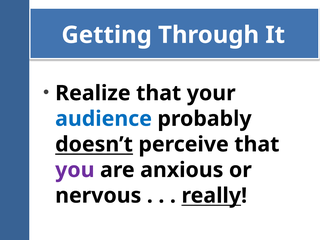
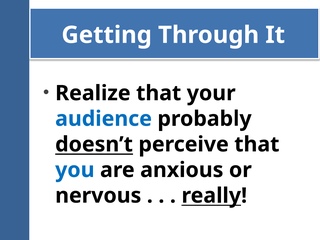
you colour: purple -> blue
